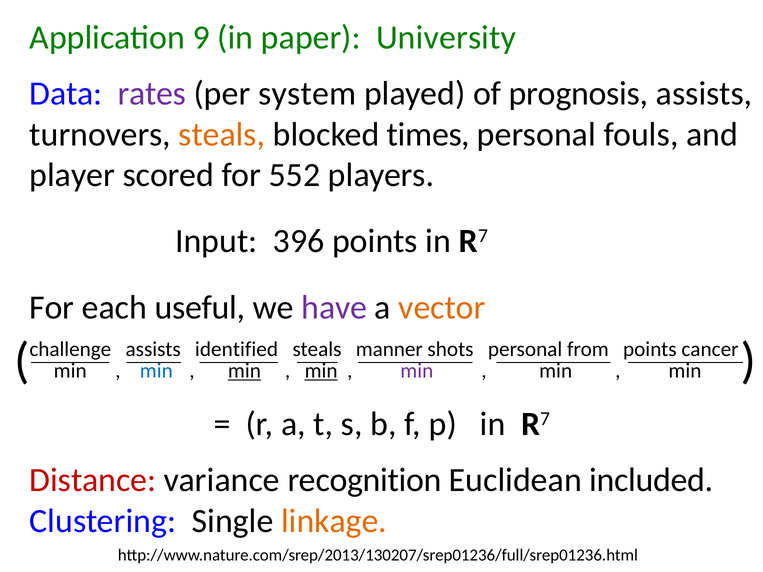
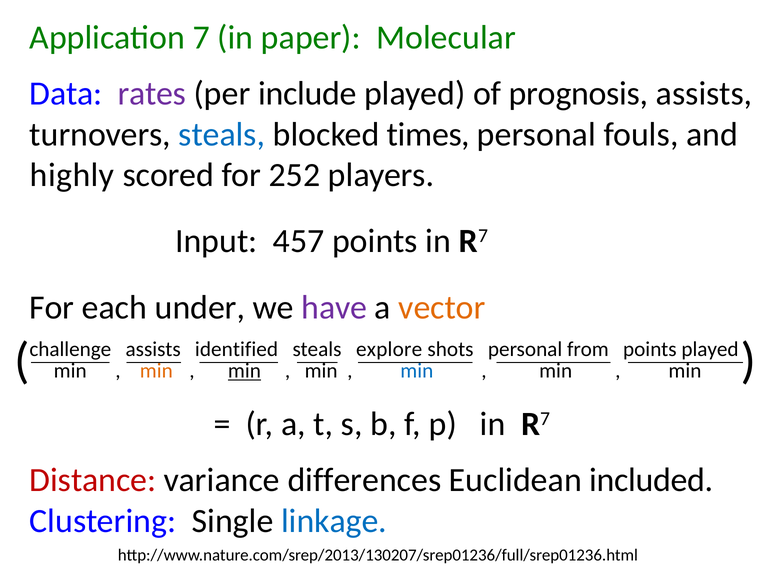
9: 9 -> 7
University: University -> Molecular
system: system -> include
steals at (222, 134) colour: orange -> blue
player: player -> highly
552: 552 -> 252
396: 396 -> 457
useful: useful -> under
min at (156, 371) colour: blue -> orange
min at (321, 371) underline: present -> none
min at (417, 371) colour: purple -> blue
manner: manner -> explore
points cancer: cancer -> played
recognition: recognition -> differences
linkage colour: orange -> blue
